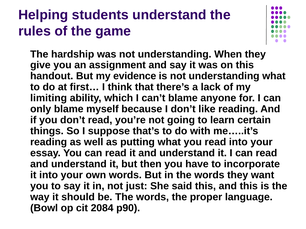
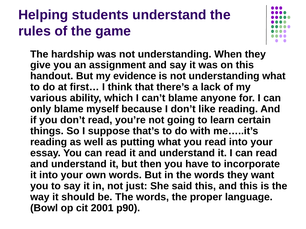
limiting: limiting -> various
2084: 2084 -> 2001
